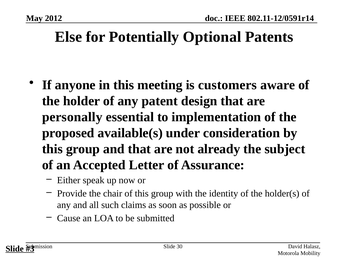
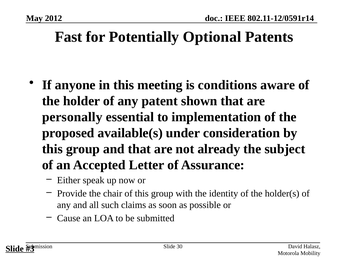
Else: Else -> Fast
customers: customers -> conditions
design: design -> shown
